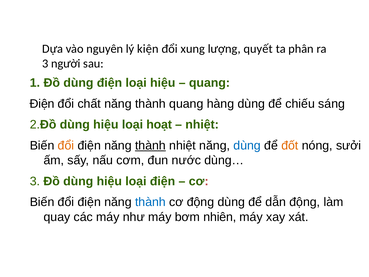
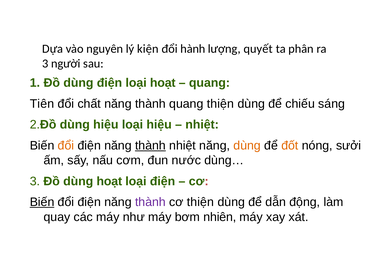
xung: xung -> hành
loại hiệu: hiệu -> hoạt
Điện at (42, 104): Điện -> Tiên
quang hàng: hàng -> thiện
loại hoạt: hoạt -> hiệu
dùng at (247, 145) colour: blue -> orange
Đồ dùng hiệu: hiệu -> hoạt
Biến at (42, 202) underline: none -> present
thành at (150, 202) colour: blue -> purple
cơ động: động -> thiện
